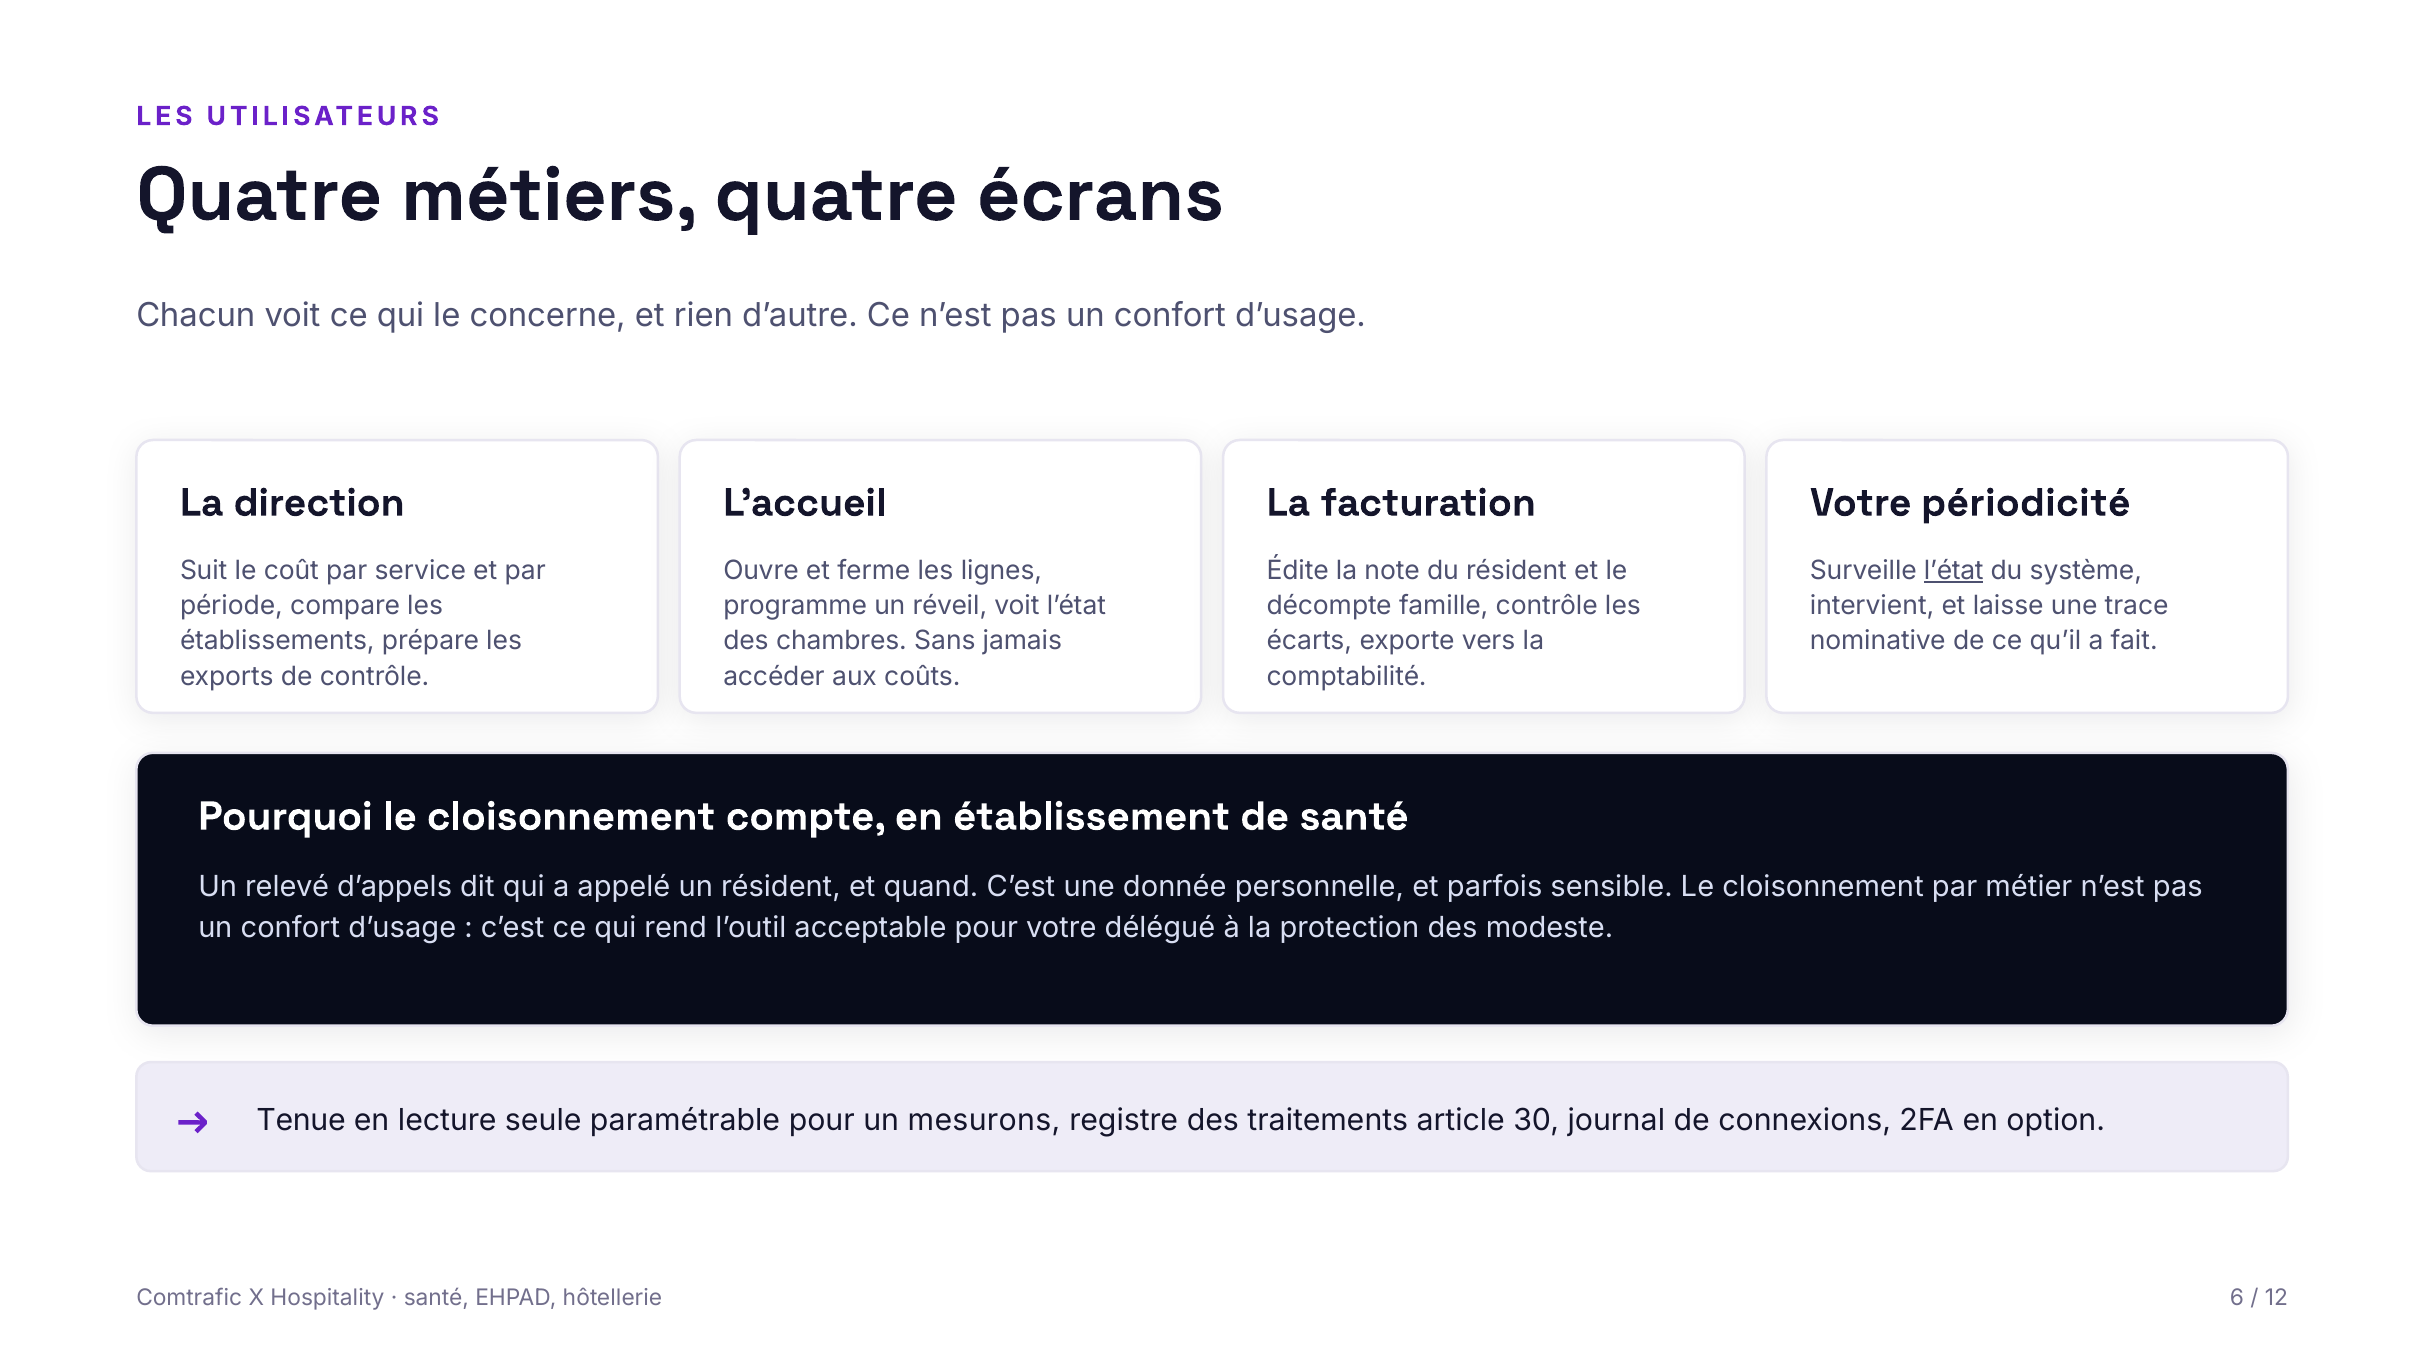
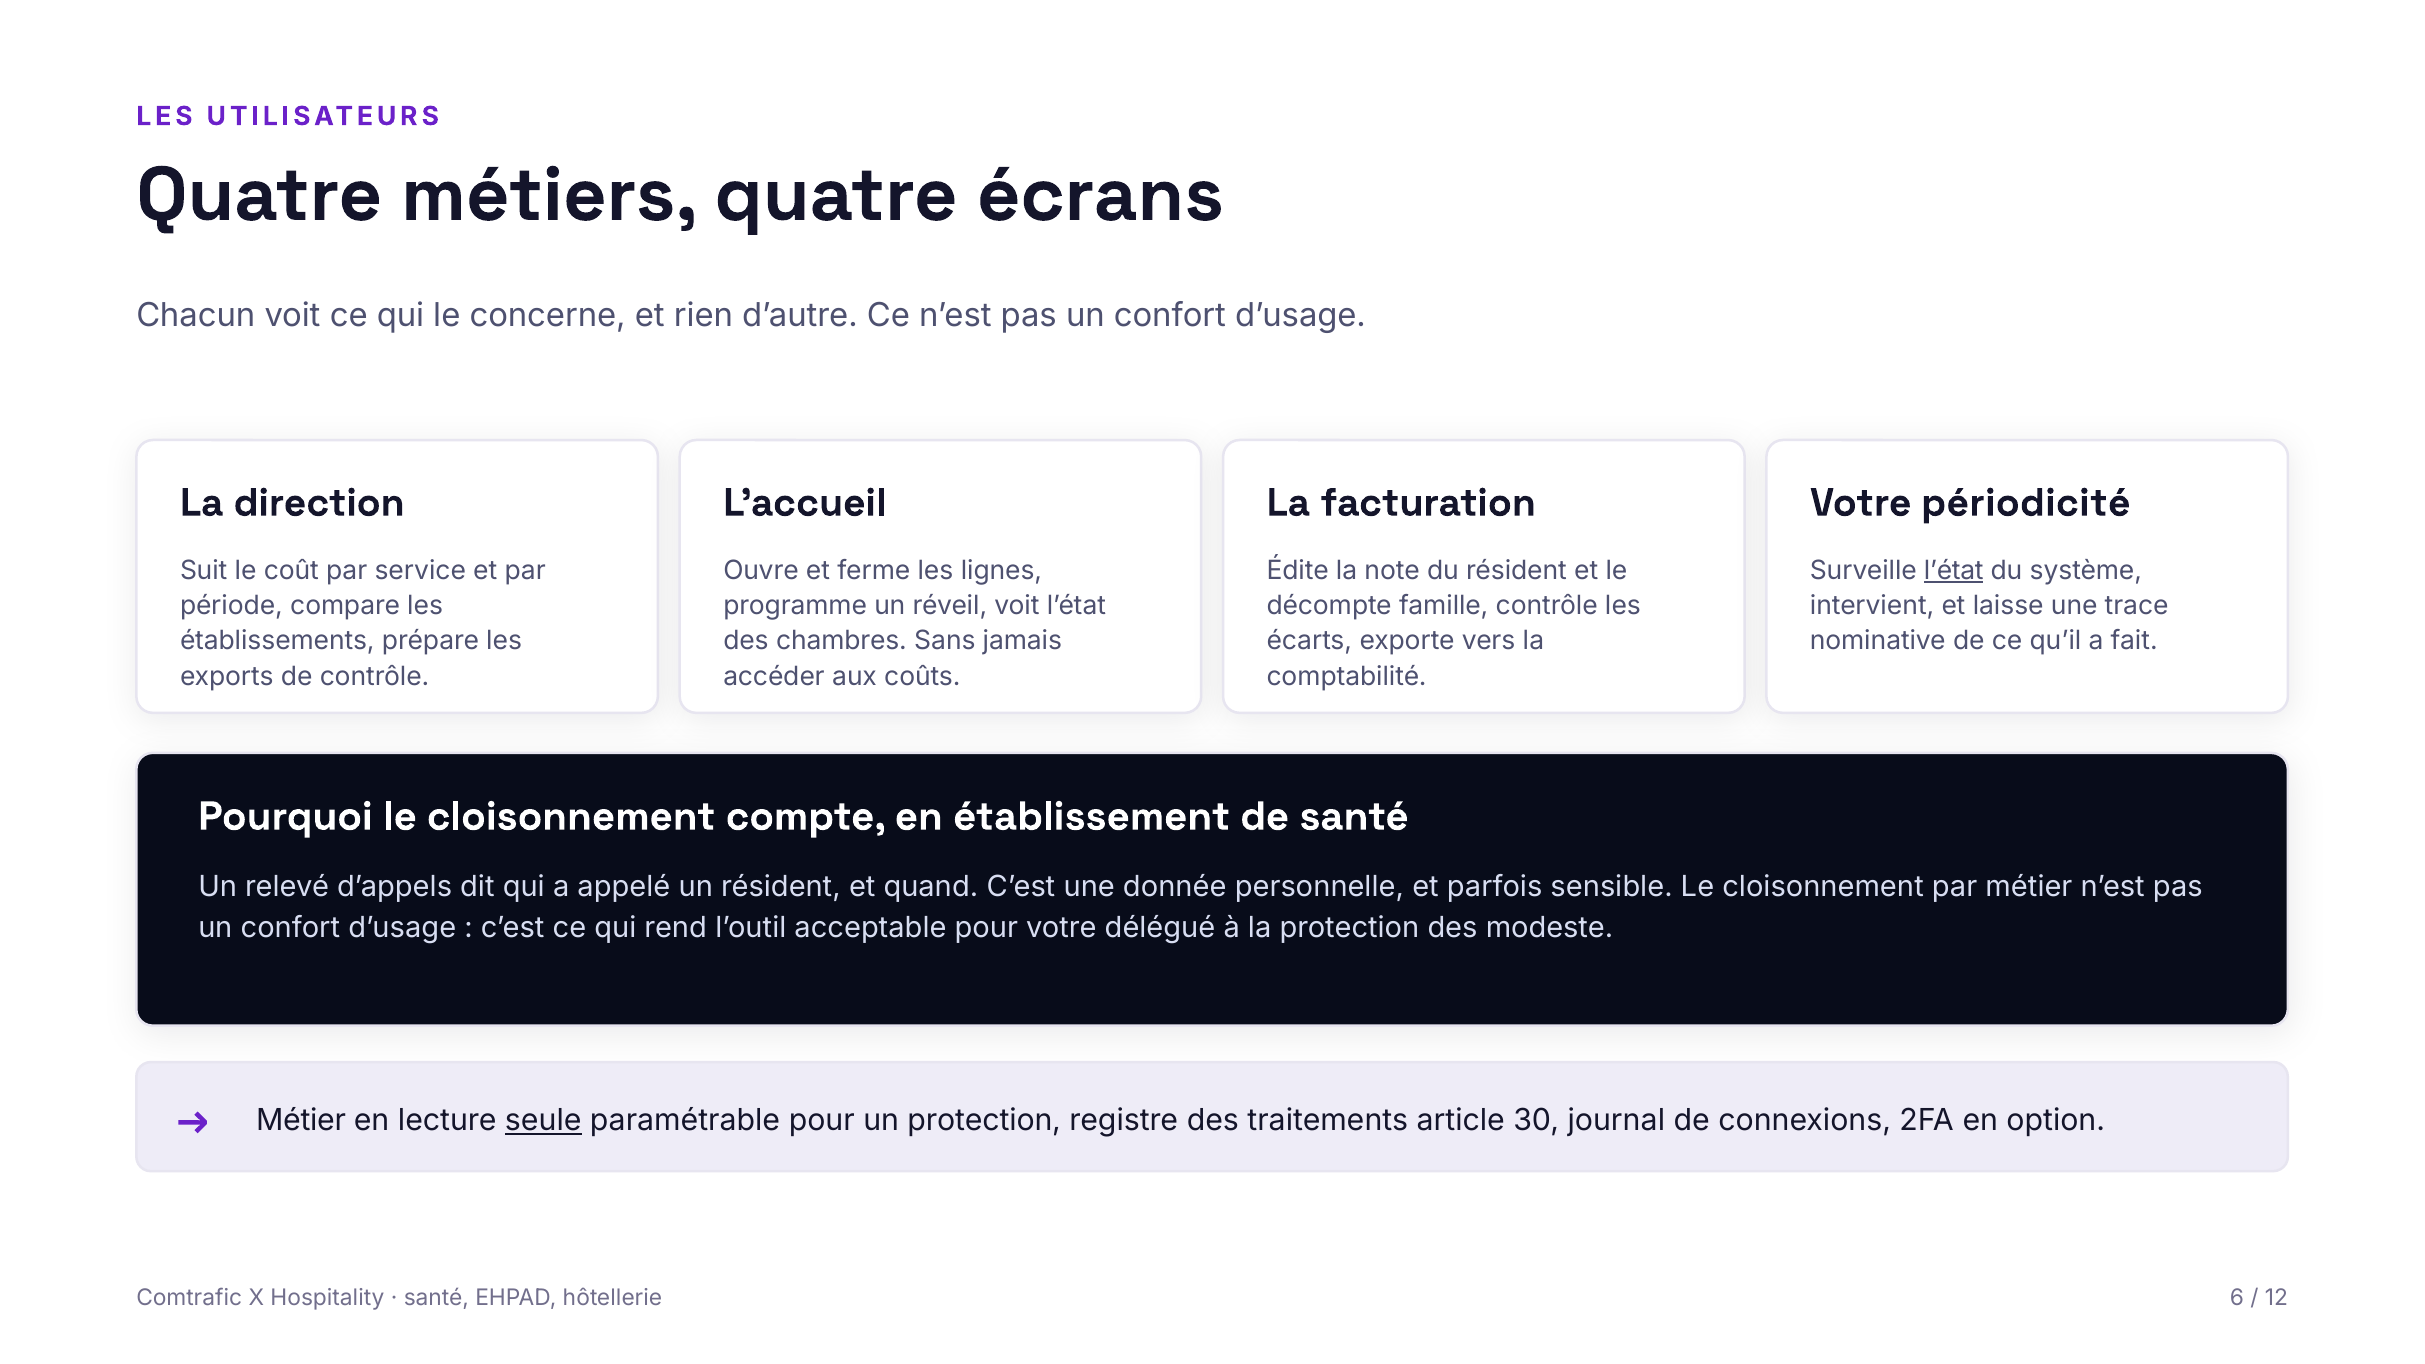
Tenue at (301, 1121): Tenue -> Métier
seule underline: none -> present
un mesurons: mesurons -> protection
